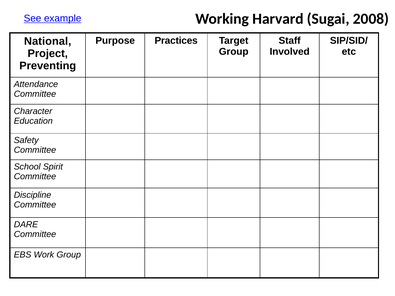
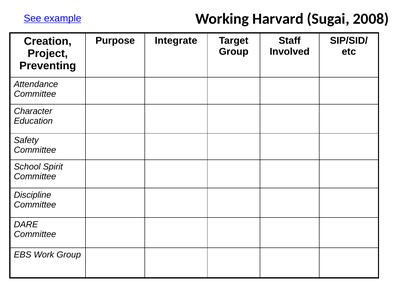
Practices: Practices -> Integrate
National: National -> Creation
